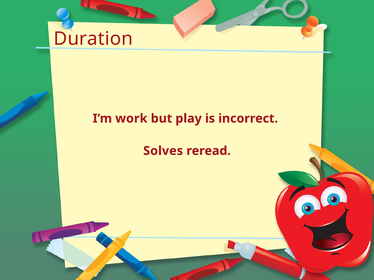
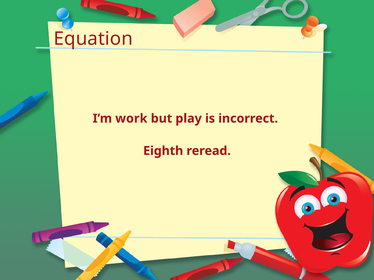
Duration: Duration -> Equation
Solves: Solves -> Eighth
